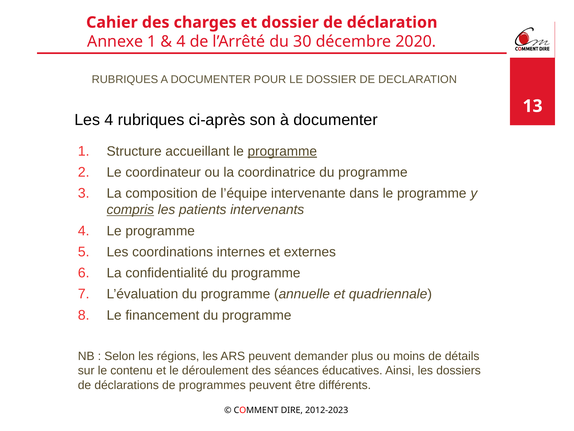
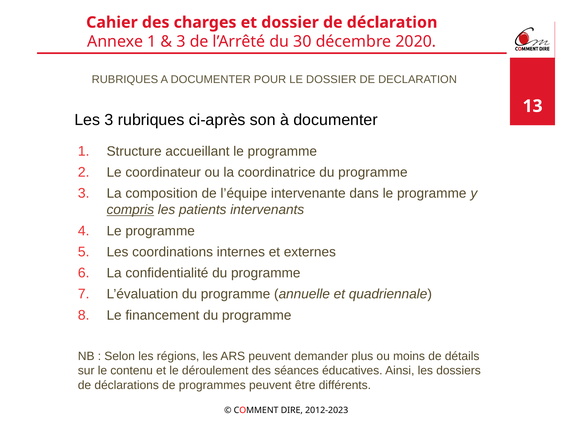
4 at (181, 42): 4 -> 3
Les 4: 4 -> 3
programme at (282, 151) underline: present -> none
